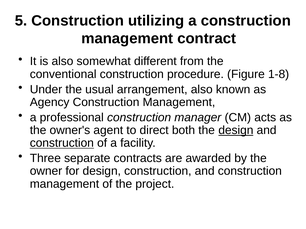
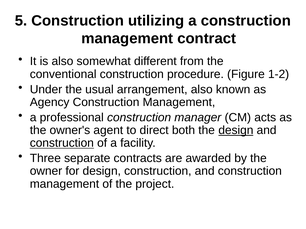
1-8: 1-8 -> 1-2
